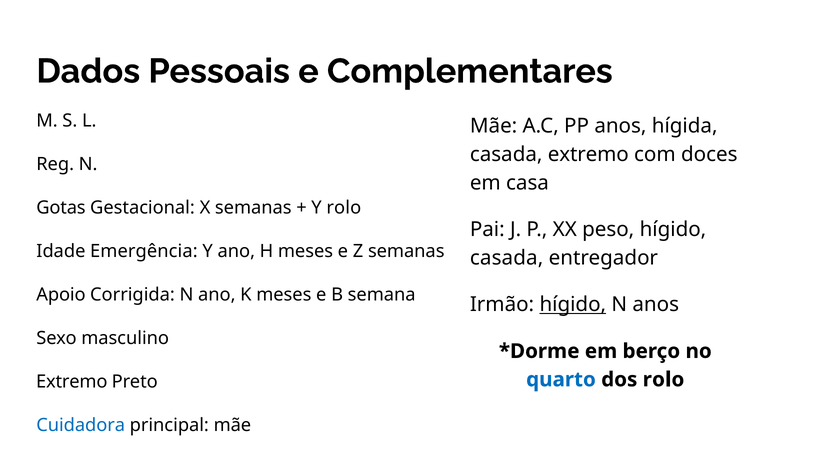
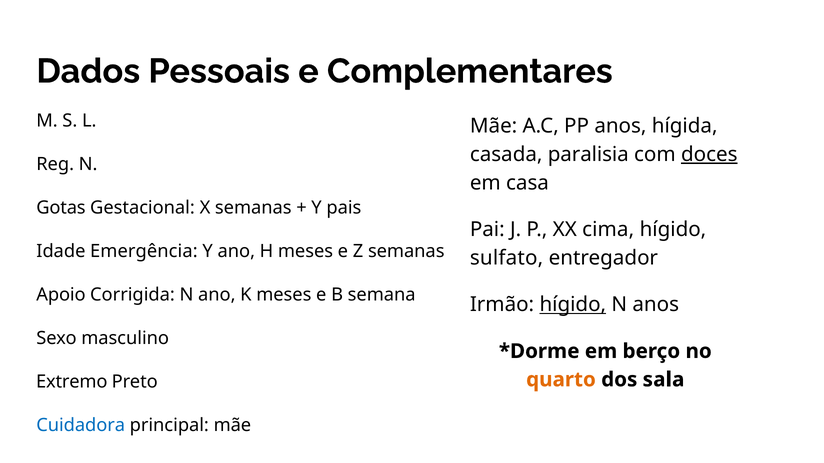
casada extremo: extremo -> paralisia
doces underline: none -> present
Y rolo: rolo -> pais
peso: peso -> cima
casada at (507, 258): casada -> sulfato
quarto colour: blue -> orange
dos rolo: rolo -> sala
